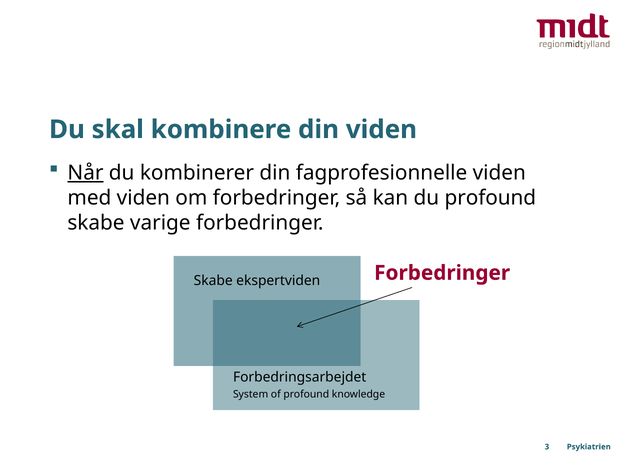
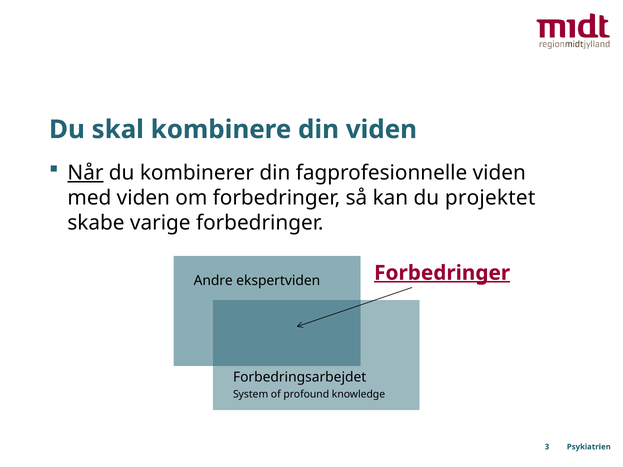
du profound: profound -> projektet
Forbedringer at (442, 273) underline: none -> present
Skabe at (213, 281): Skabe -> Andre
